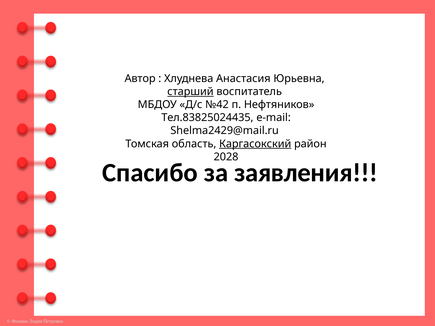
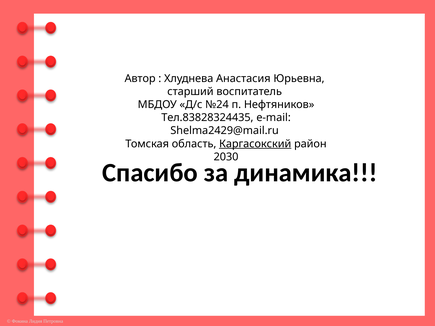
старший underline: present -> none
№42: №42 -> №24
Тел.83825024435: Тел.83825024435 -> Тел.83828324435
2028: 2028 -> 2030
заявления: заявления -> динамика
